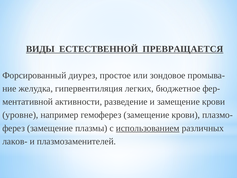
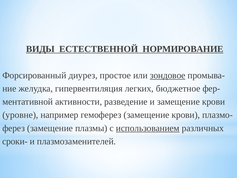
ПРЕВРАЩАЕТСЯ: ПРЕВРАЩАЕТСЯ -> НОРМИРОВАНИЕ
зондовое underline: none -> present
лаков-: лаков- -> сроки-
